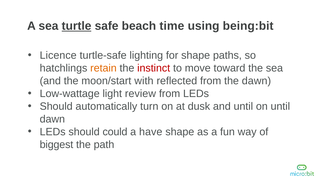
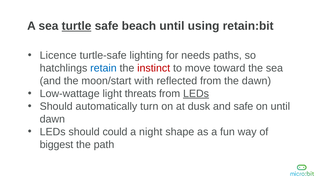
beach time: time -> until
being:bit: being:bit -> retain:bit
for shape: shape -> needs
retain colour: orange -> blue
review: review -> threats
LEDs at (196, 93) underline: none -> present
and until: until -> safe
have: have -> night
